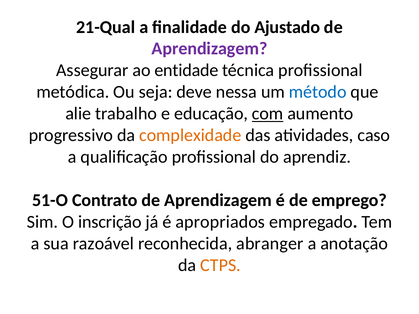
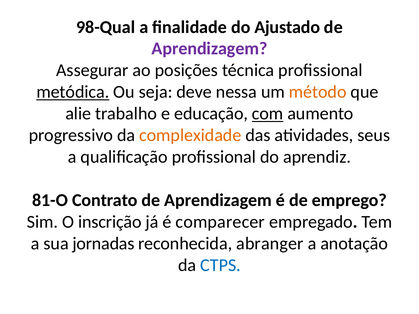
21-Qual: 21-Qual -> 98-Qual
entidade: entidade -> posições
metódica underline: none -> present
método colour: blue -> orange
caso: caso -> seus
51-O: 51-O -> 81-O
apropriados: apropriados -> comparecer
razoável: razoável -> jornadas
CTPS colour: orange -> blue
